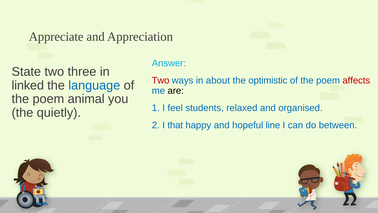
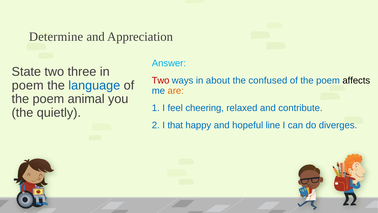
Appreciate: Appreciate -> Determine
optimistic: optimistic -> confused
affects colour: red -> black
linked at (28, 85): linked -> poem
are colour: black -> orange
students: students -> cheering
organised: organised -> contribute
between: between -> diverges
